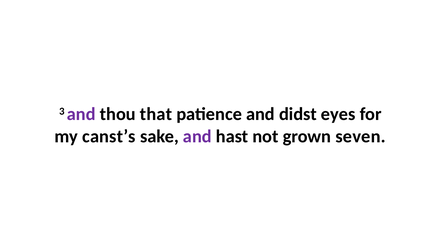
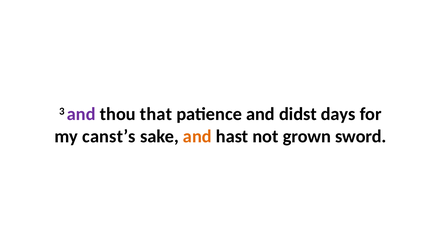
eyes: eyes -> days
and at (197, 136) colour: purple -> orange
seven: seven -> sword
